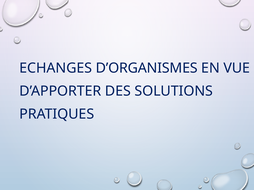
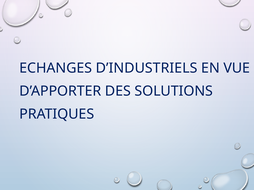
D’ORGANISMES: D’ORGANISMES -> D’INDUSTRIELS
